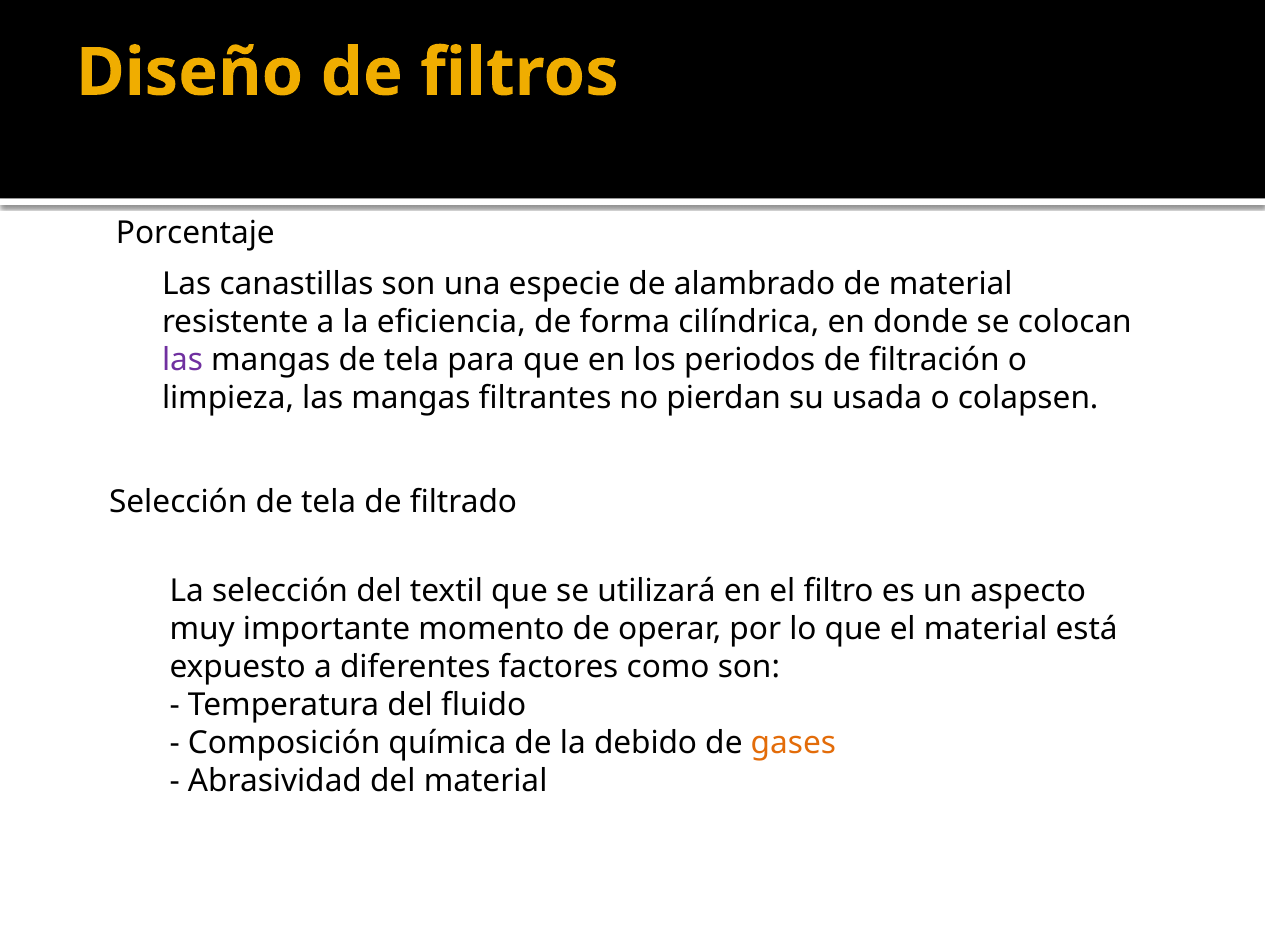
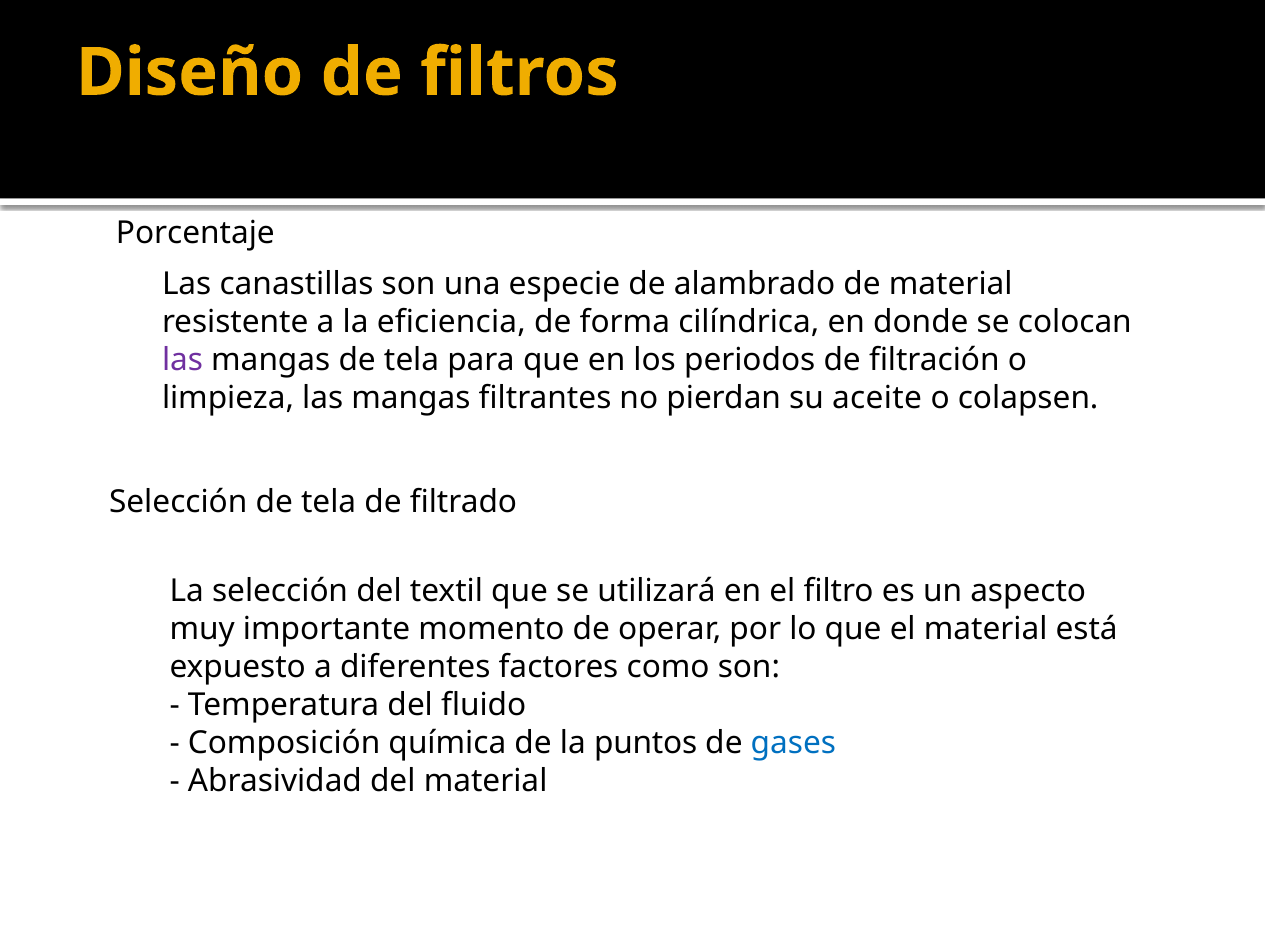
usada: usada -> aceite
debido: debido -> puntos
gases colour: orange -> blue
